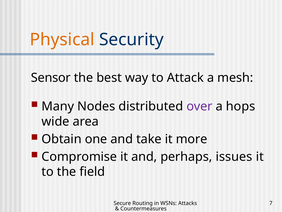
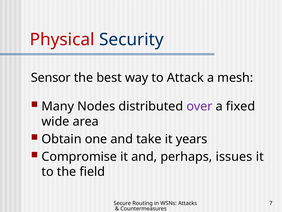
Physical colour: orange -> red
hops: hops -> fixed
more: more -> years
